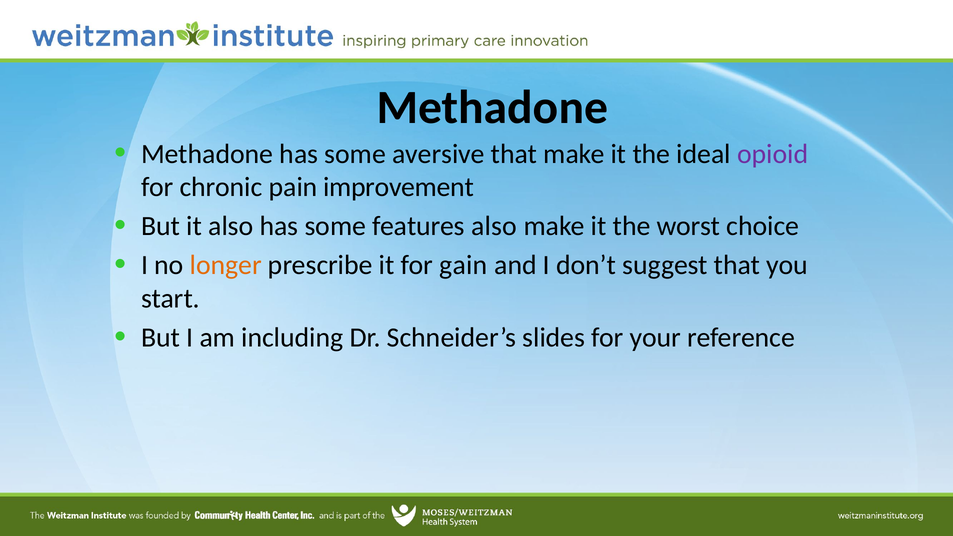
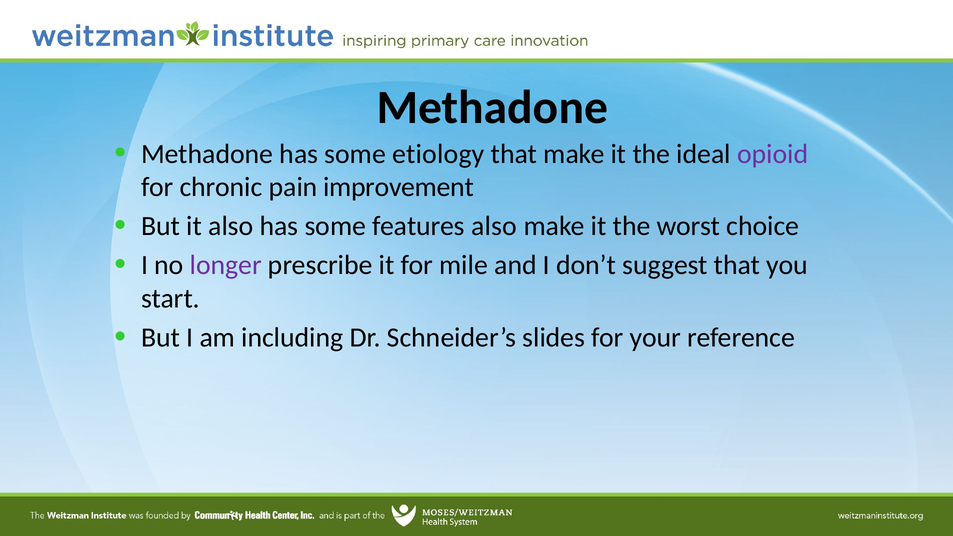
aversive: aversive -> etiology
longer colour: orange -> purple
gain: gain -> mile
